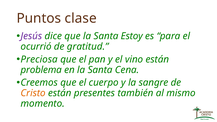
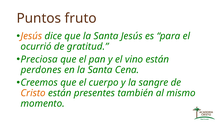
clase: clase -> fruto
Jesús at (31, 36) colour: purple -> orange
Santa Estoy: Estoy -> Jesús
problema: problema -> perdones
